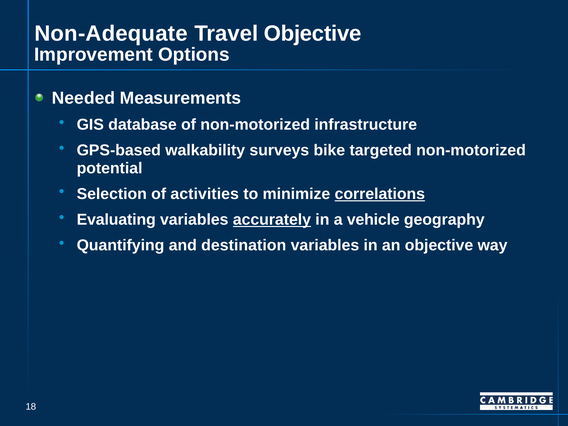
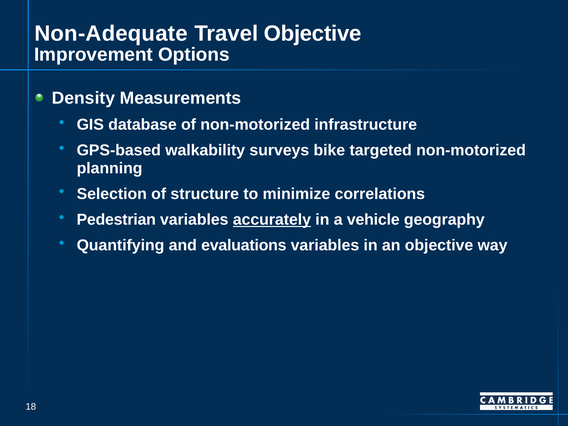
Needed: Needed -> Density
potential: potential -> planning
activities: activities -> structure
correlations underline: present -> none
Evaluating: Evaluating -> Pedestrian
destination: destination -> evaluations
